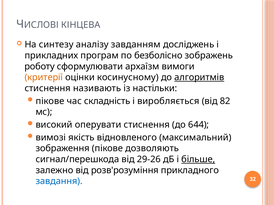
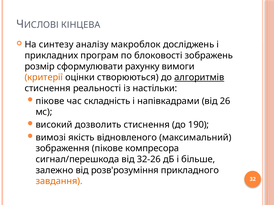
завданням: завданням -> макроблок
безболісно: безболісно -> блоковості
роботу: роботу -> розмір
архаїзм: архаїзм -> рахунку
косинусному: косинусному -> створюються
називають: називають -> реальності
виробляється: виробляється -> напівкадрами
82: 82 -> 26
оперувати: оперувати -> дозволить
644: 644 -> 190
дозволяють: дозволяють -> компресора
29-26: 29-26 -> 32-26
більше underline: present -> none
завдання colour: blue -> orange
